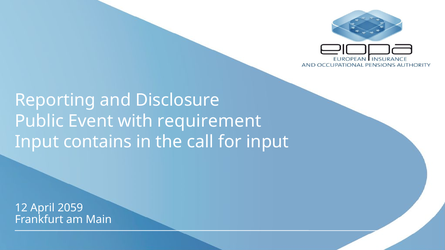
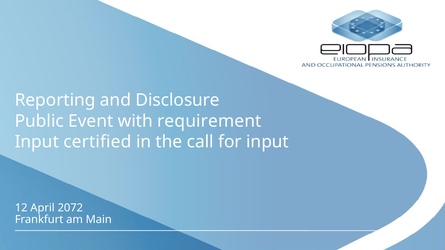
contains: contains -> certified
2059: 2059 -> 2072
